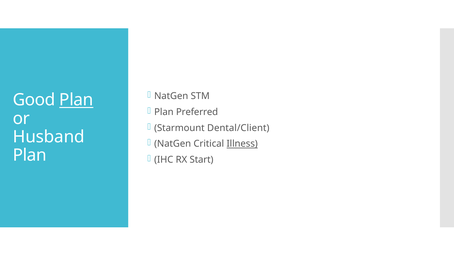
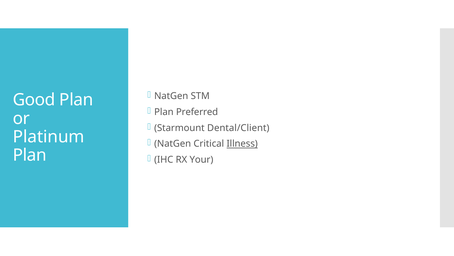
Plan at (76, 100) underline: present -> none
Husband: Husband -> Platinum
Start: Start -> Your
